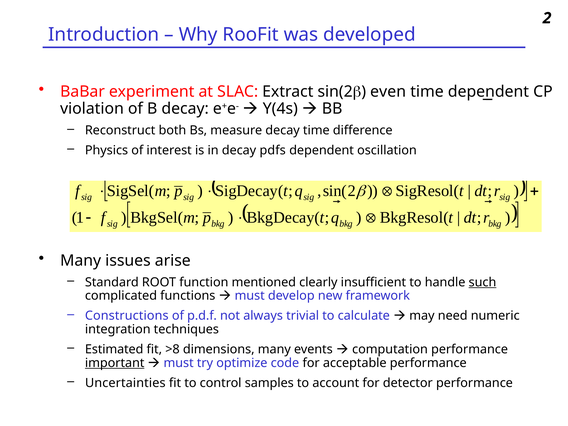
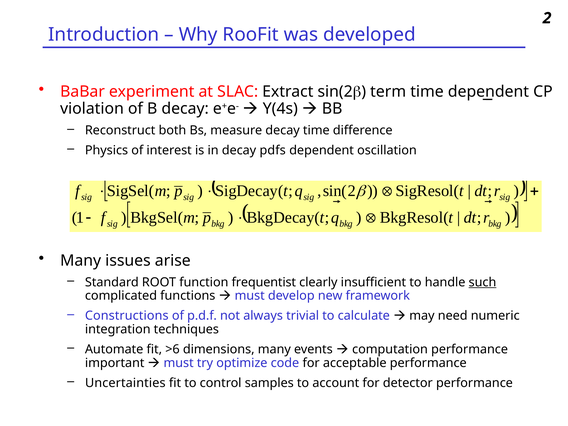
even: even -> term
mentioned: mentioned -> frequentist
Estimated: Estimated -> Automate
>8: >8 -> >6
important underline: present -> none
